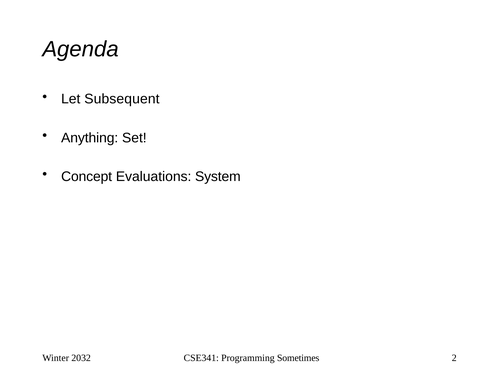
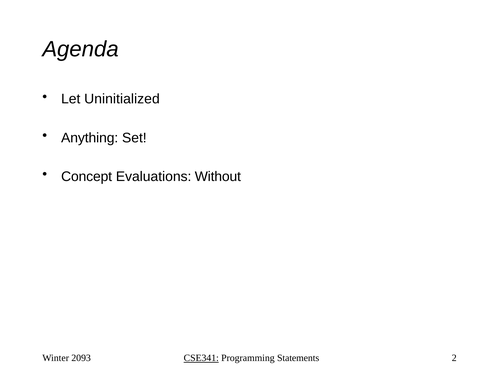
Subsequent: Subsequent -> Uninitialized
System: System -> Without
2032: 2032 -> 2093
CSE341 underline: none -> present
Sometimes: Sometimes -> Statements
